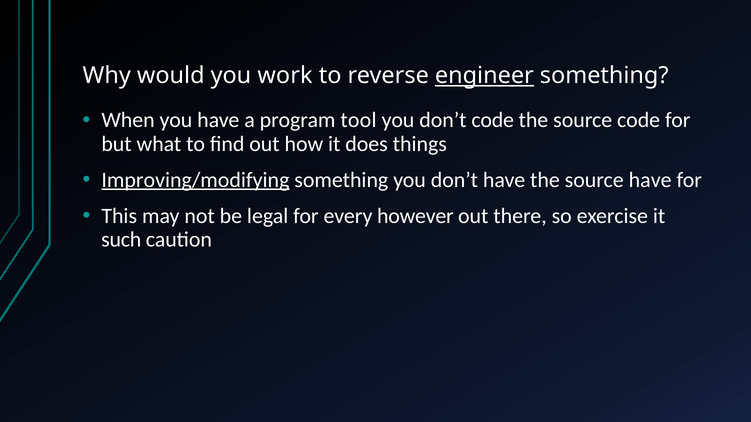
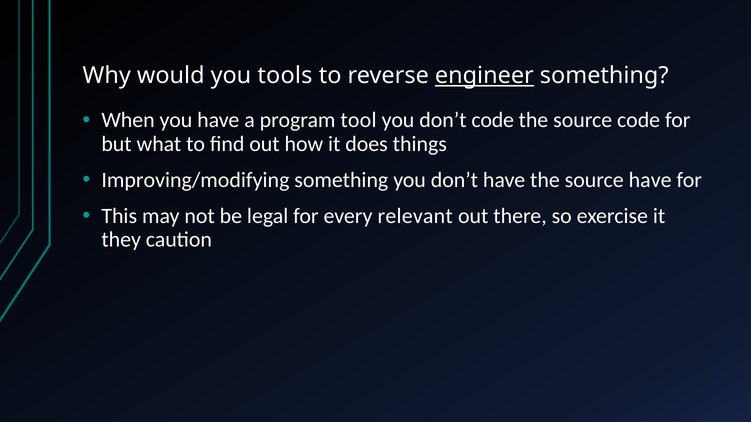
work: work -> tools
Improving/modifying underline: present -> none
however: however -> relevant
such: such -> they
